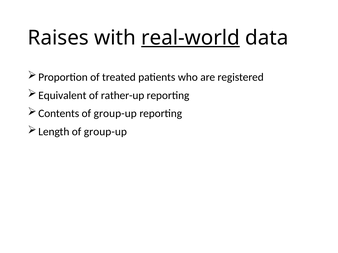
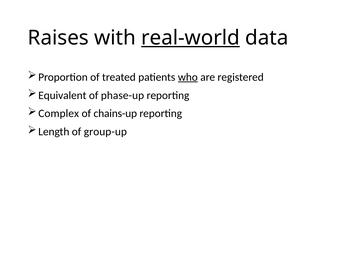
who underline: none -> present
rather-up: rather-up -> phase-up
Contents: Contents -> Complex
group-up at (115, 114): group-up -> chains-up
